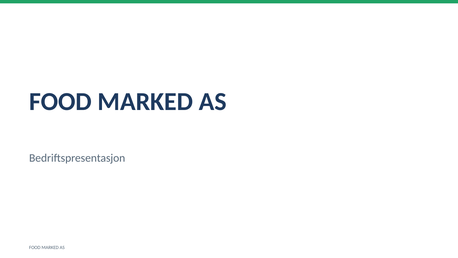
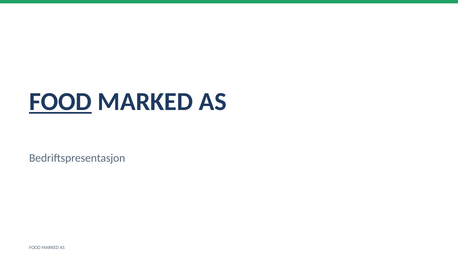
FOOD at (61, 102) underline: none -> present
